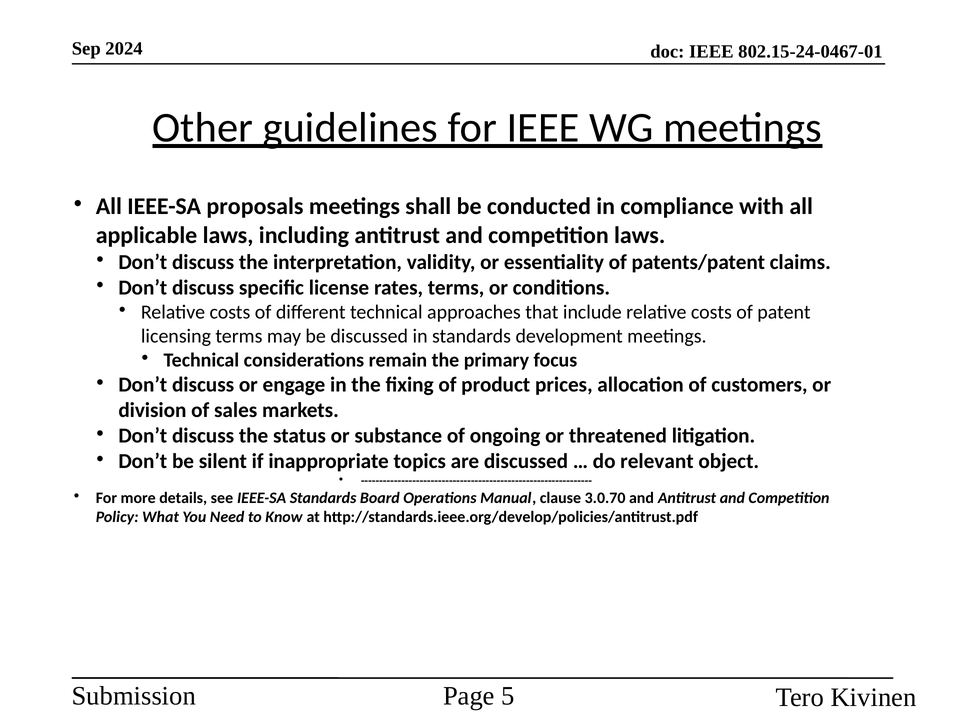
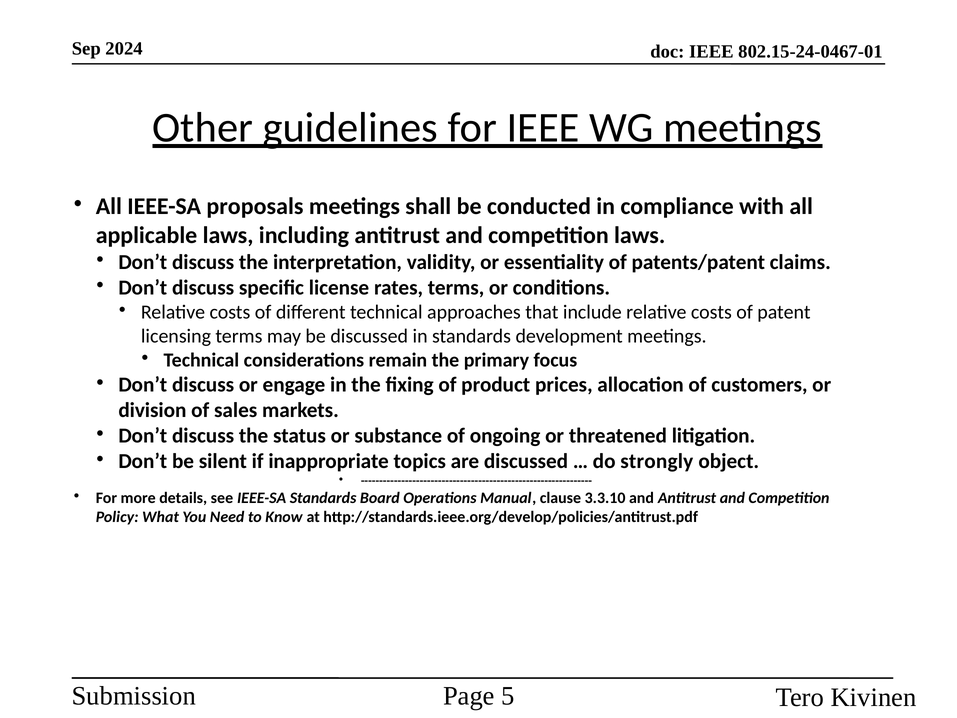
relevant: relevant -> strongly
3.0.70: 3.0.70 -> 3.3.10
